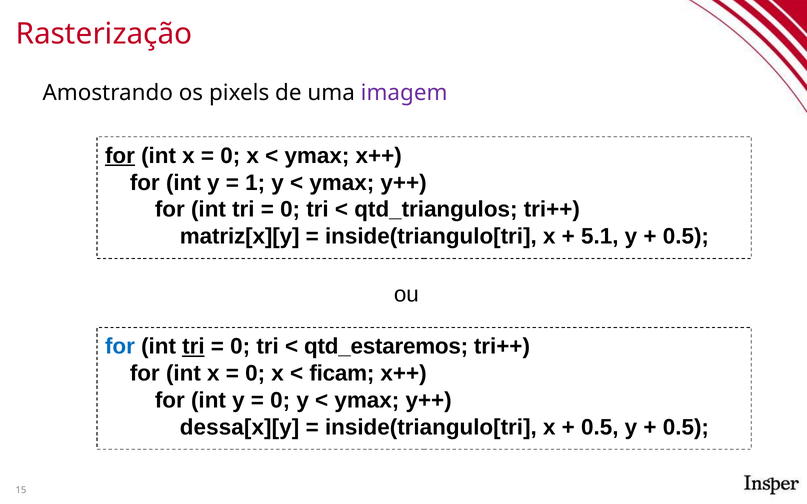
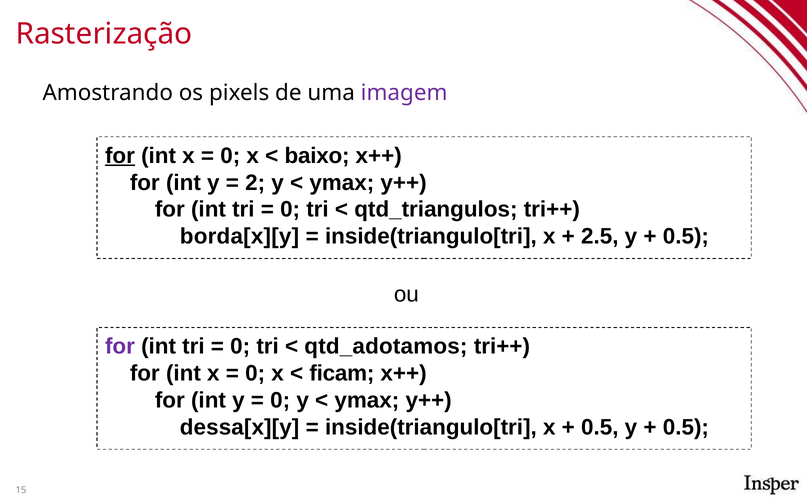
ymax at (317, 156): ymax -> baixo
1: 1 -> 2
matriz[x][y: matriz[x][y -> borda[x][y
5.1: 5.1 -> 2.5
for at (120, 347) colour: blue -> purple
tri at (193, 347) underline: present -> none
qtd_estaremos: qtd_estaremos -> qtd_adotamos
